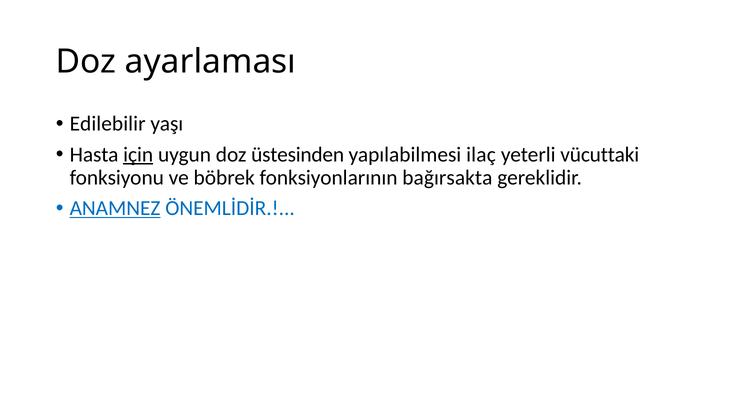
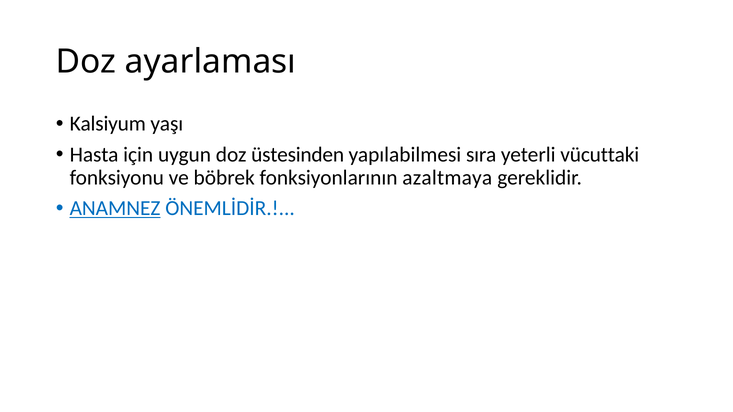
Edilebilir: Edilebilir -> Kalsiyum
için underline: present -> none
ilaç: ilaç -> sıra
bağırsakta: bağırsakta -> azaltmaya
